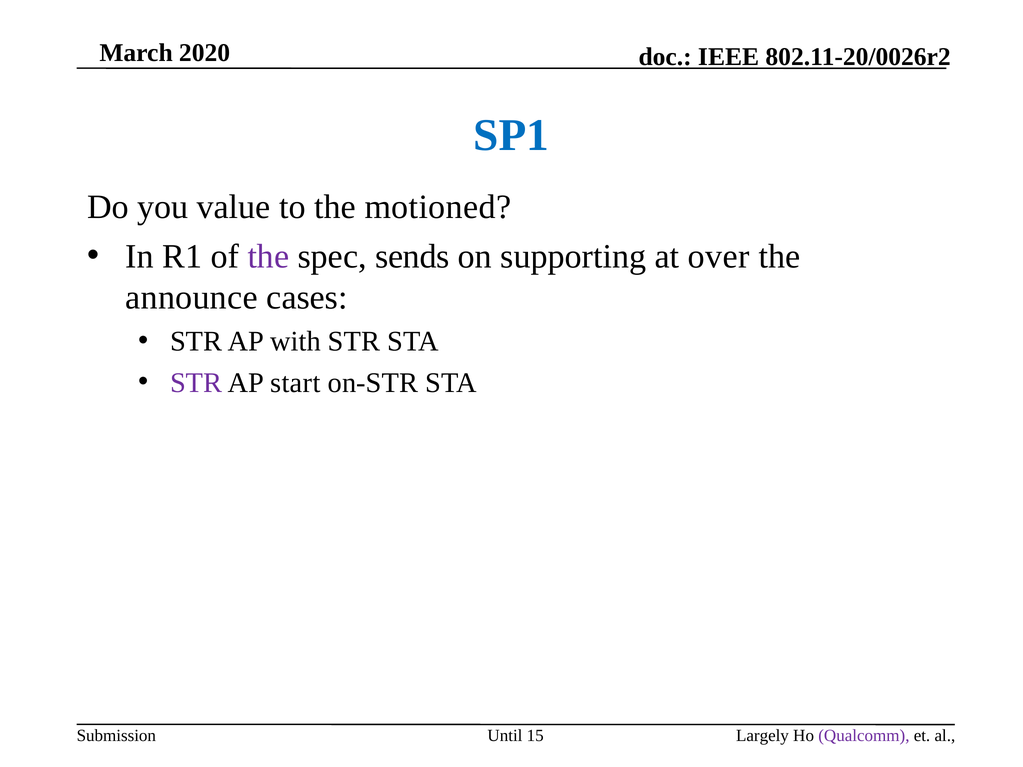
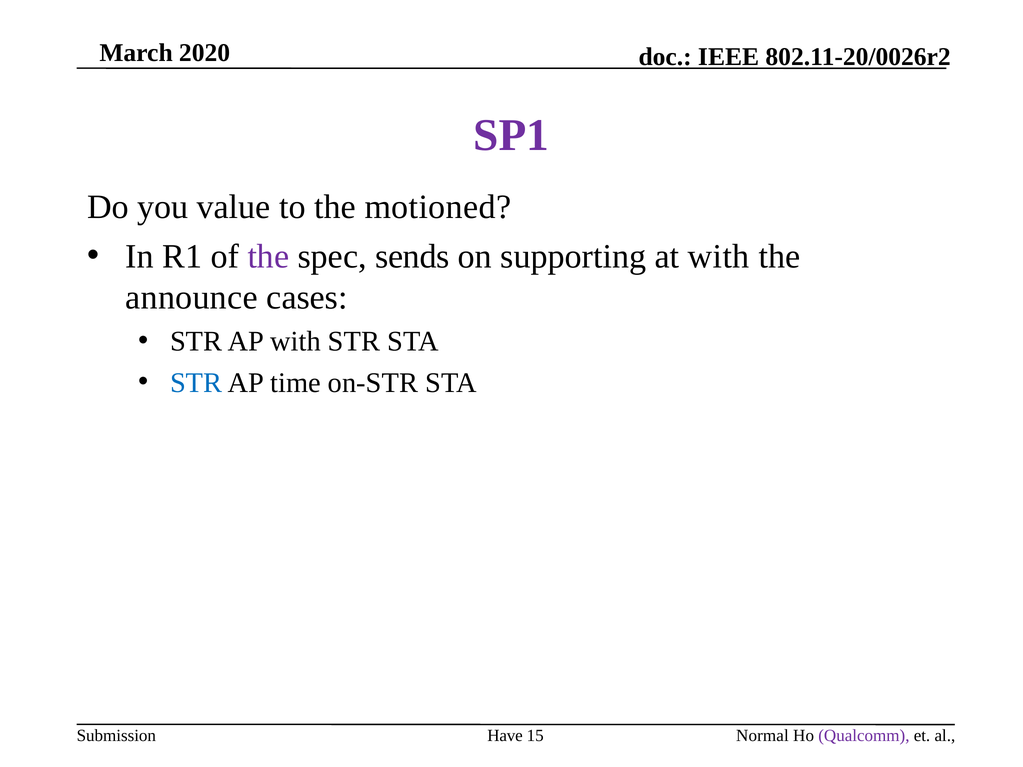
SP1 colour: blue -> purple
at over: over -> with
STR at (196, 383) colour: purple -> blue
start: start -> time
Until: Until -> Have
Largely: Largely -> Normal
